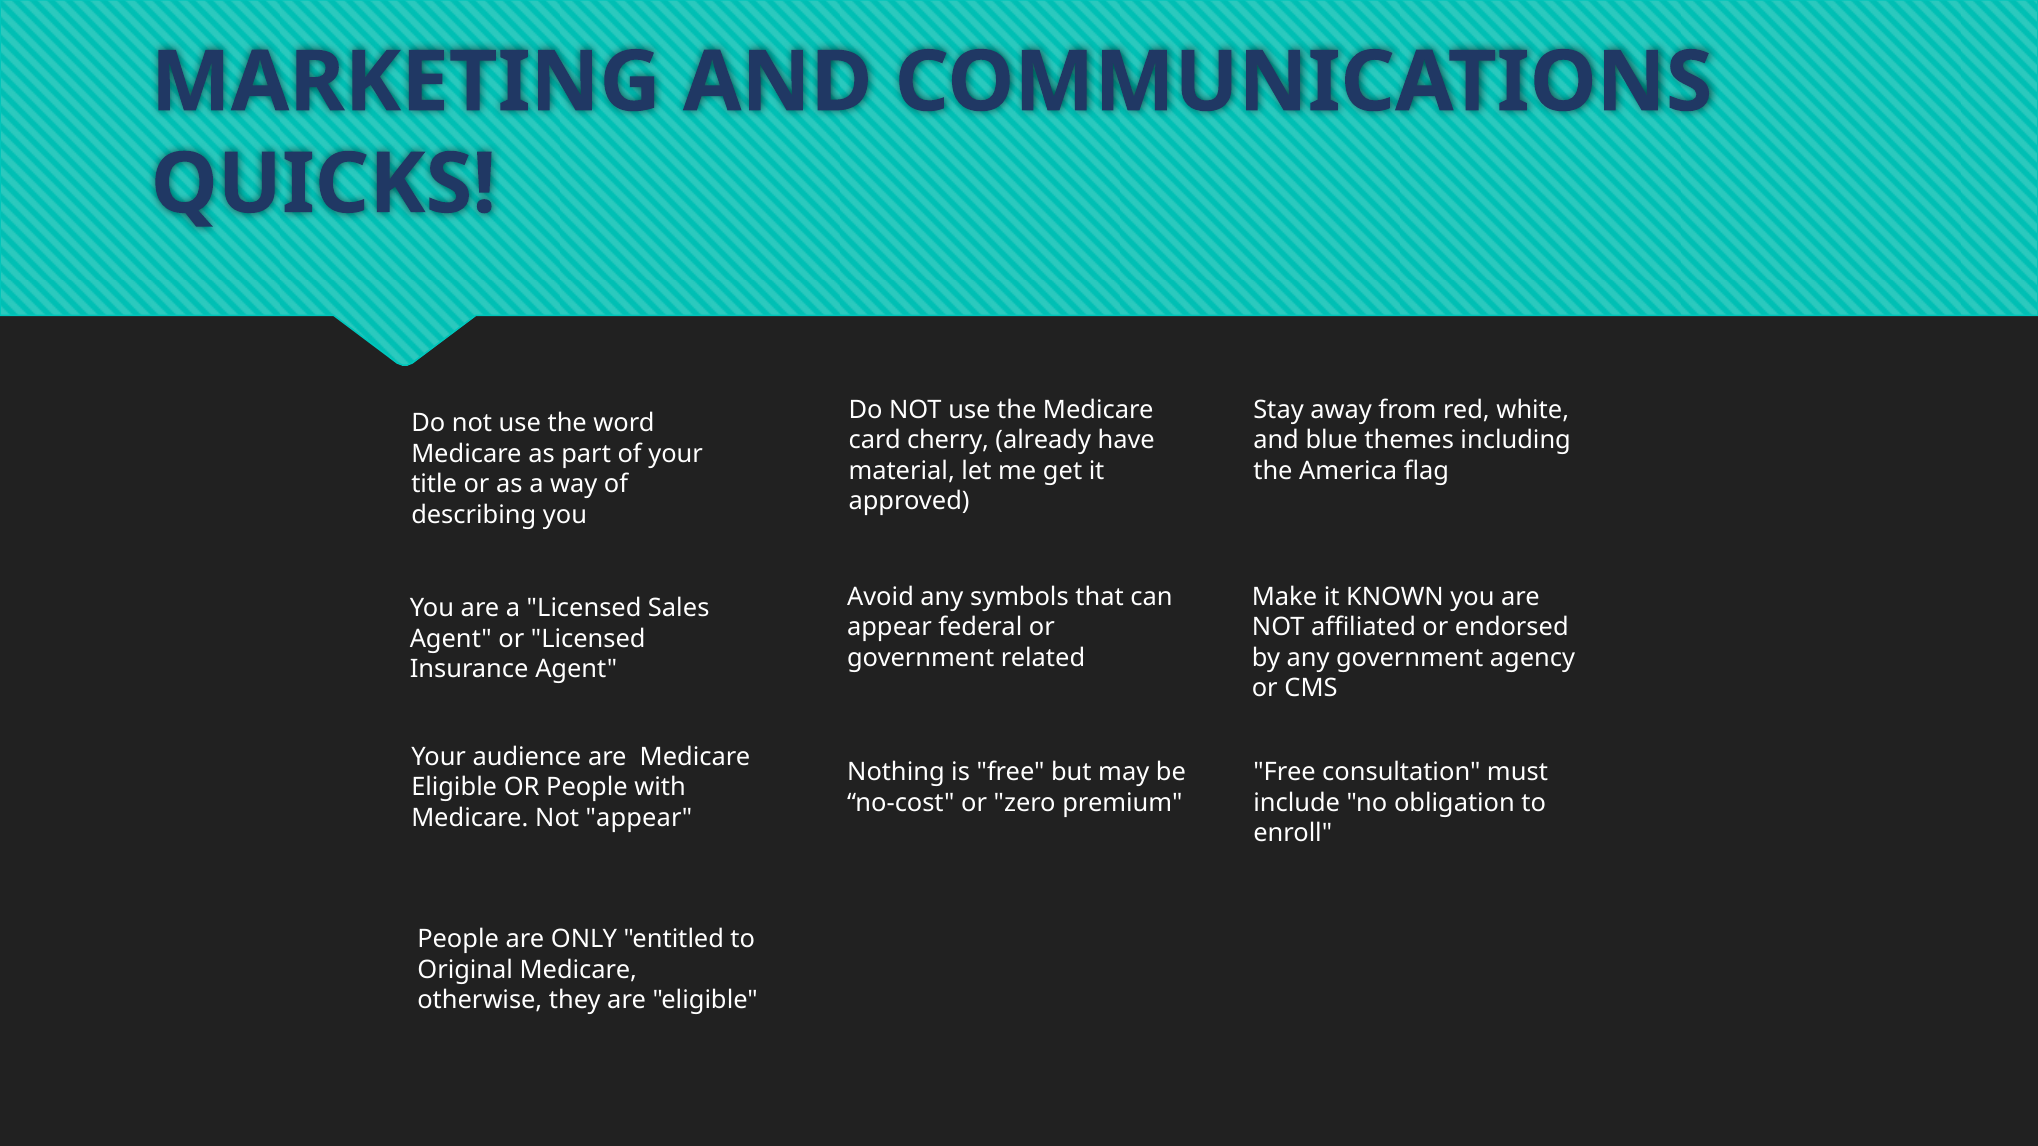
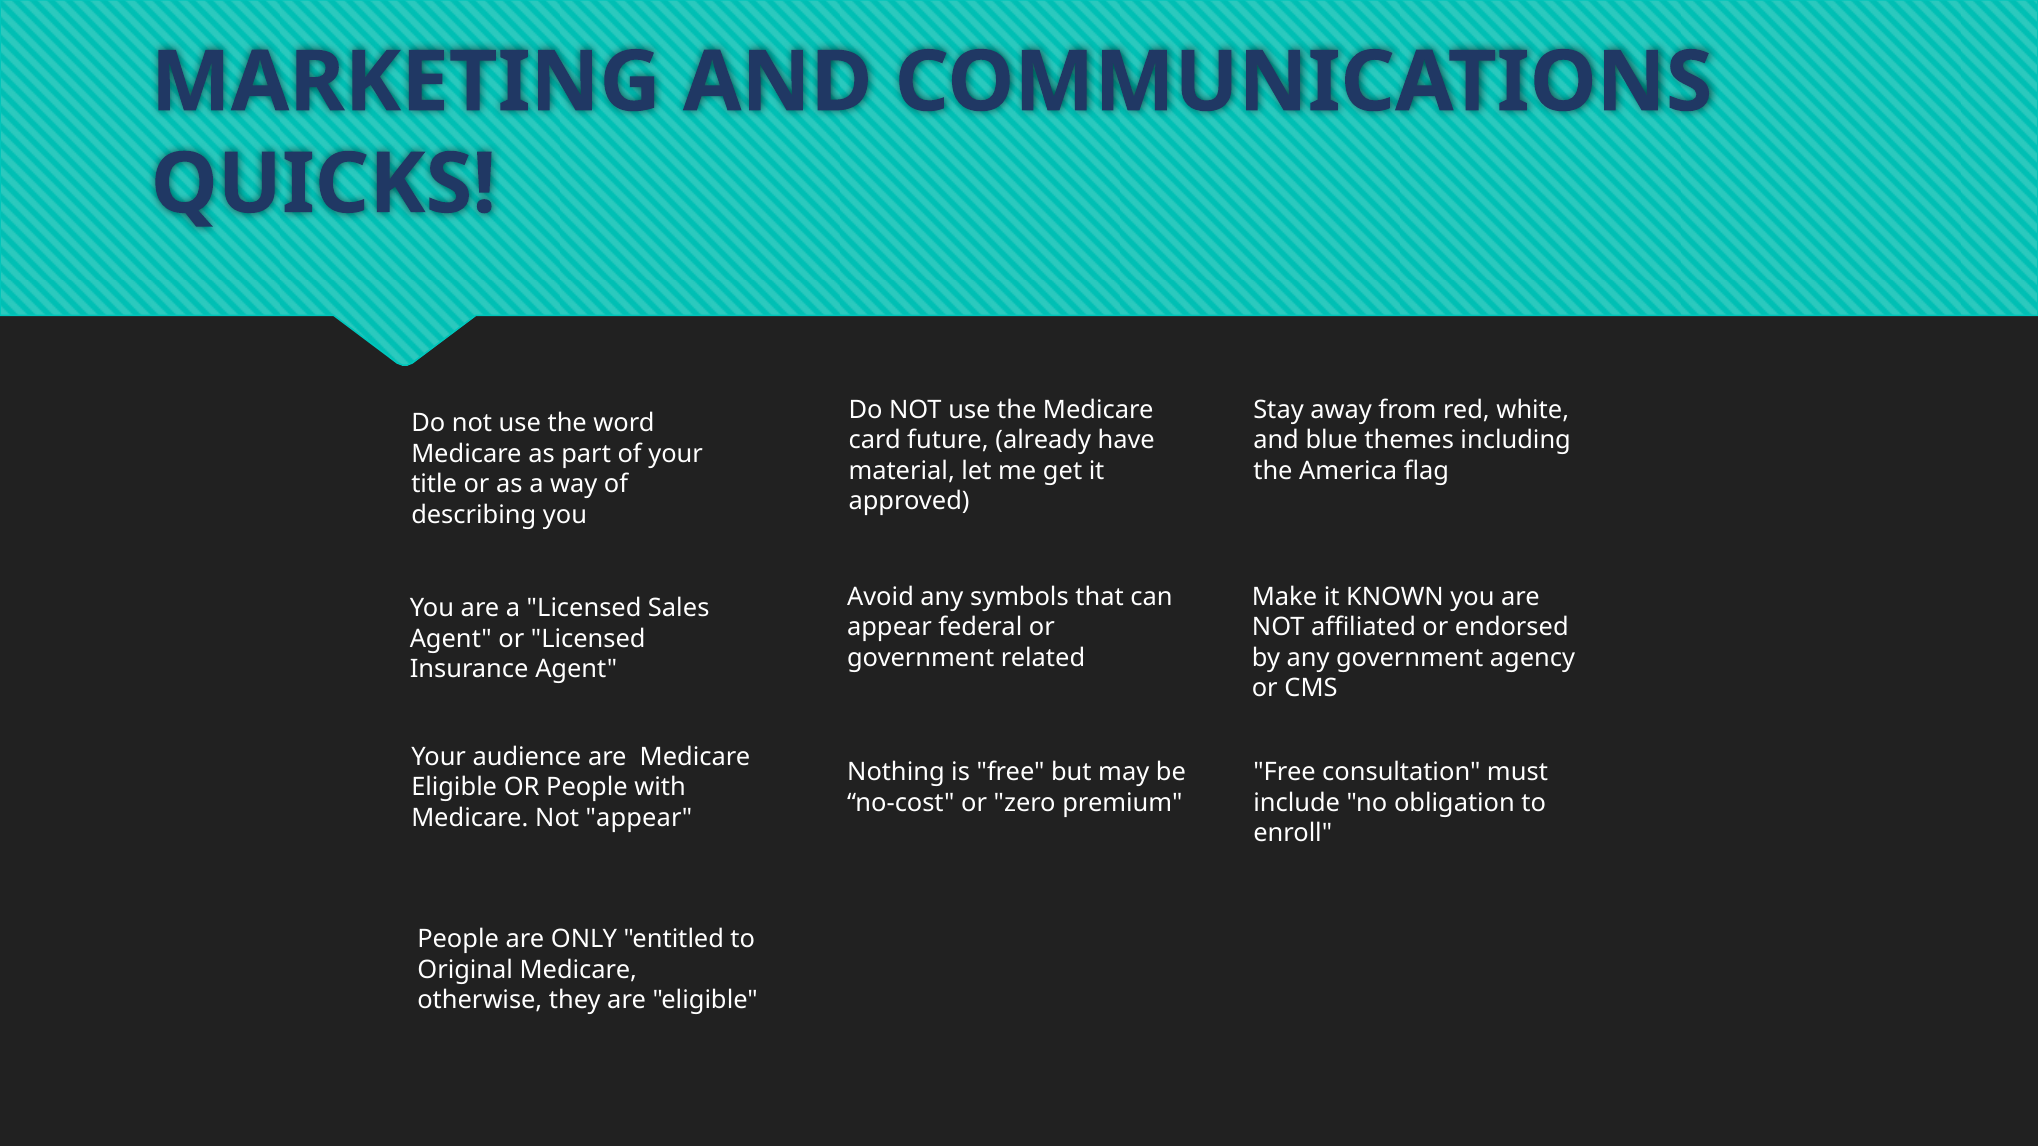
cherry: cherry -> future
